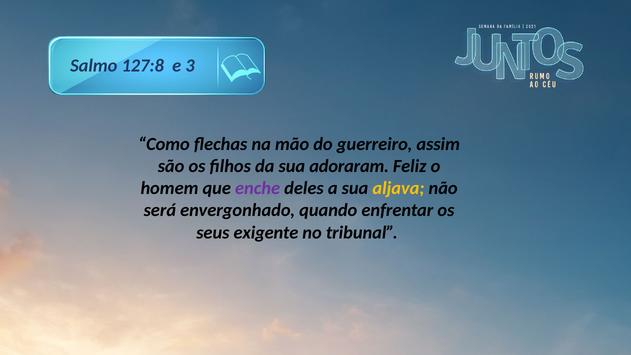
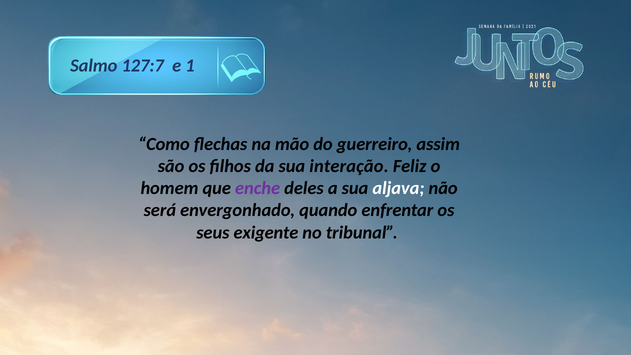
127:8: 127:8 -> 127:7
3: 3 -> 1
adoraram: adoraram -> interação
aljava colour: yellow -> white
